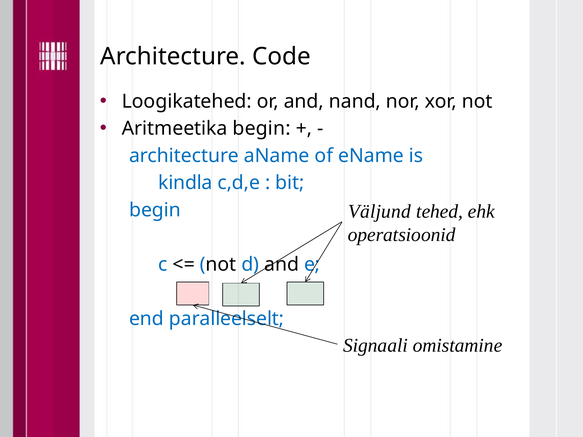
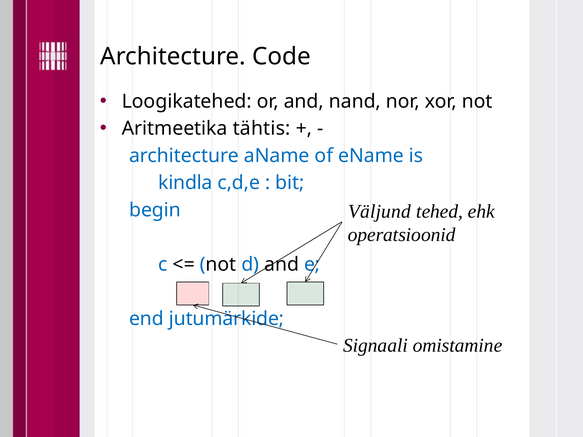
Aritmeetika begin: begin -> tähtis
paralleelselt: paralleelselt -> jutumärkide
